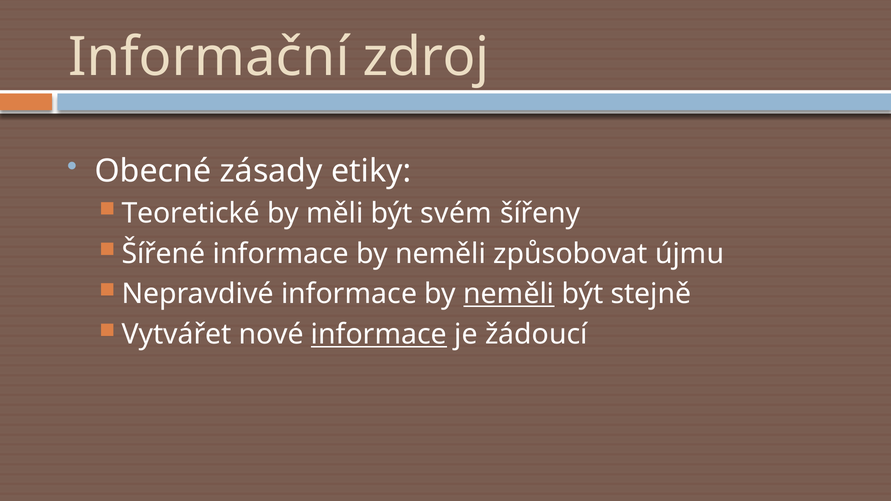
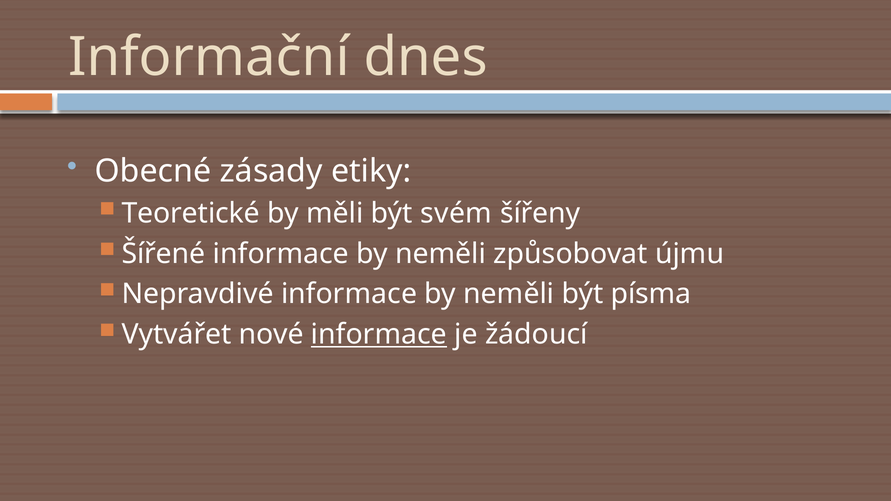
zdroj: zdroj -> dnes
neměli at (509, 294) underline: present -> none
stejně: stejně -> písma
